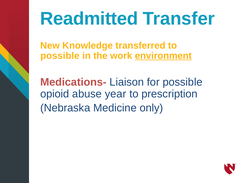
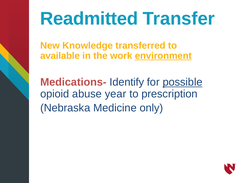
possible at (60, 56): possible -> available
Liaison: Liaison -> Identify
possible at (183, 82) underline: none -> present
